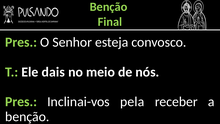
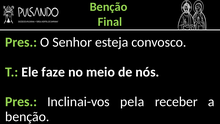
dais: dais -> faze
